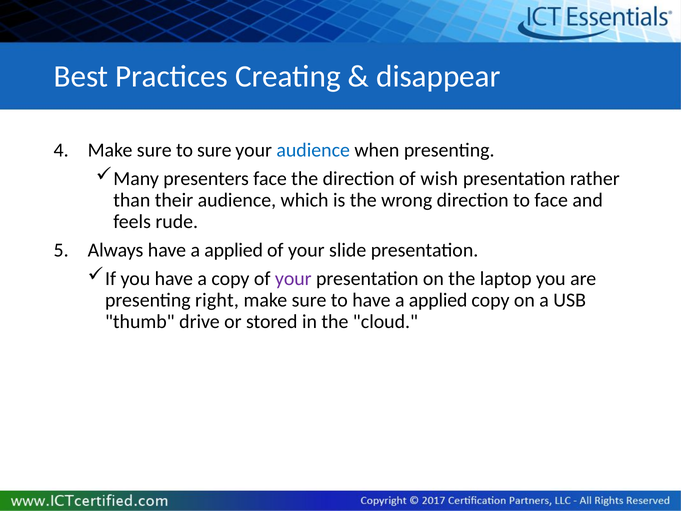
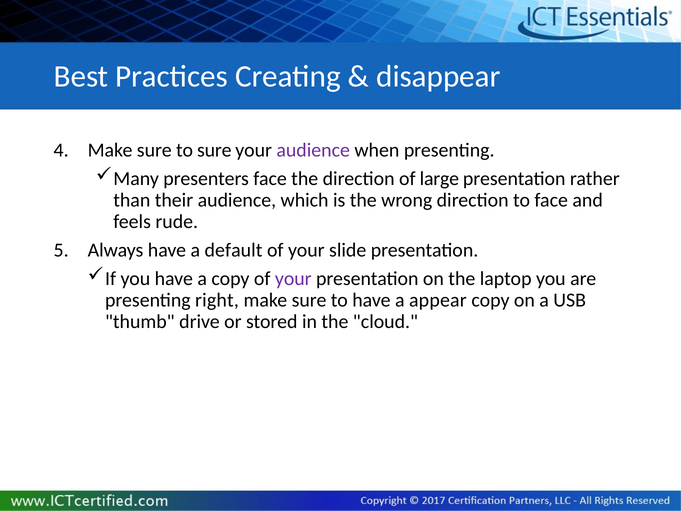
audience at (313, 150) colour: blue -> purple
wish: wish -> large
Always have a applied: applied -> default
to have a applied: applied -> appear
